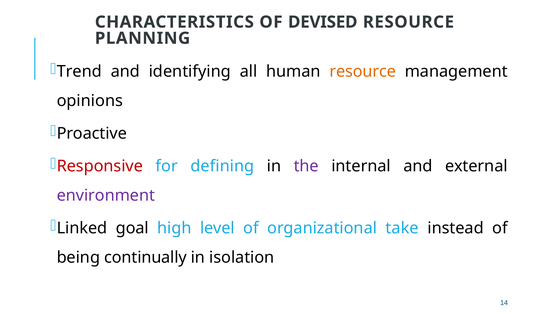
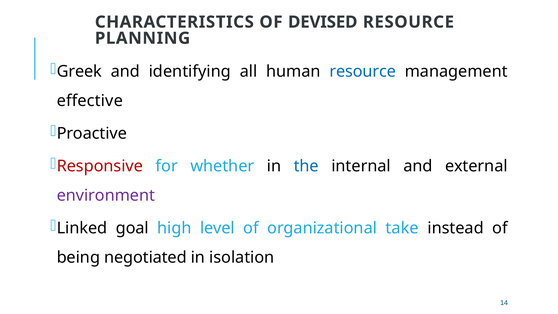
Trend: Trend -> Greek
resource at (363, 72) colour: orange -> blue
opinions: opinions -> effective
defining: defining -> whether
the colour: purple -> blue
continually: continually -> negotiated
